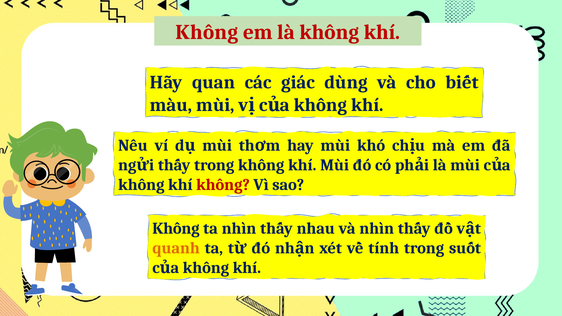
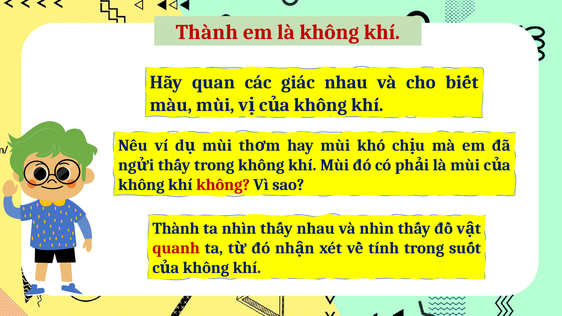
Không at (207, 32): Không -> Thành
giác dùng: dùng -> nhau
Không at (176, 228): Không -> Thành
quanh colour: orange -> red
